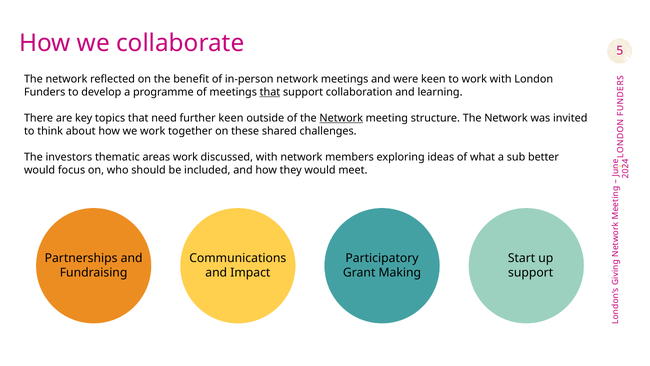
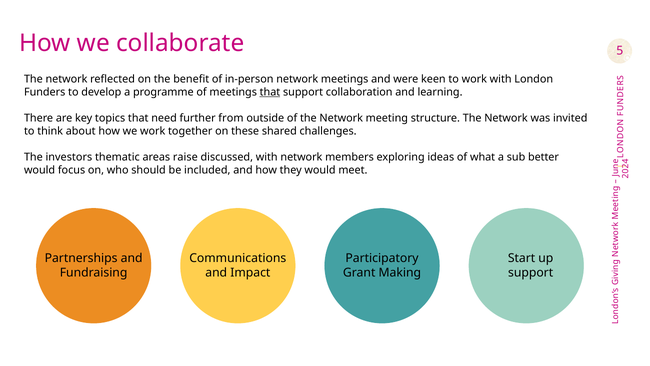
further keen: keen -> from
Network at (341, 118) underline: present -> none
areas work: work -> raise
